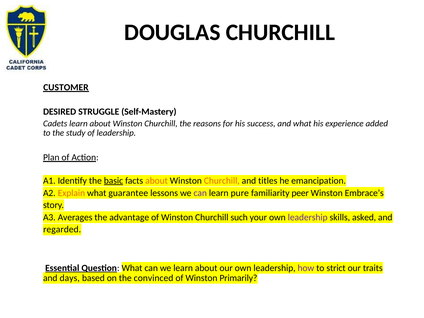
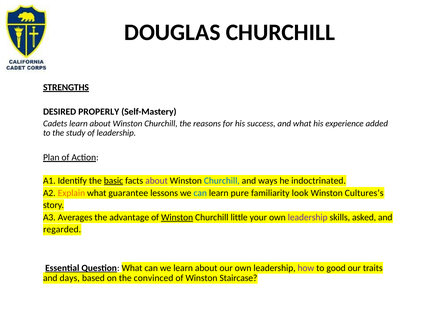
CUSTOMER: CUSTOMER -> STRENGTHS
STRUGGLE: STRUGGLE -> PROPERLY
about at (157, 181) colour: orange -> purple
Churchill at (222, 181) colour: orange -> blue
titles: titles -> ways
emancipation: emancipation -> indoctrinated
can at (200, 193) colour: purple -> blue
peer: peer -> look
Embrace’s: Embrace’s -> Cultures’s
Winston at (177, 217) underline: none -> present
such: such -> little
strict: strict -> good
Primarily: Primarily -> Staircase
